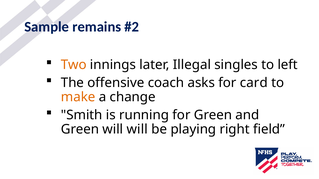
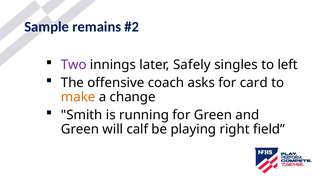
Two colour: orange -> purple
Illegal: Illegal -> Safely
will will: will -> calf
